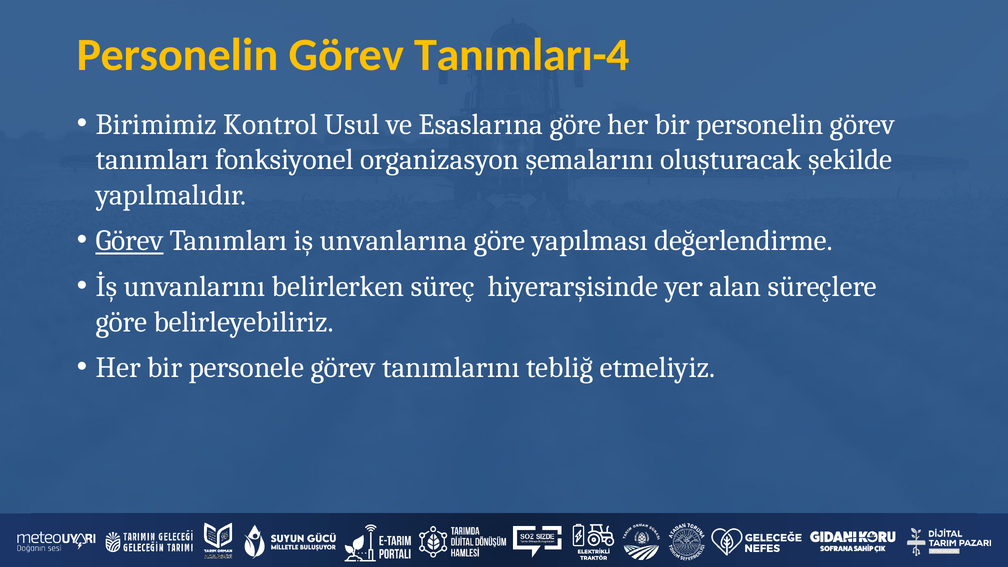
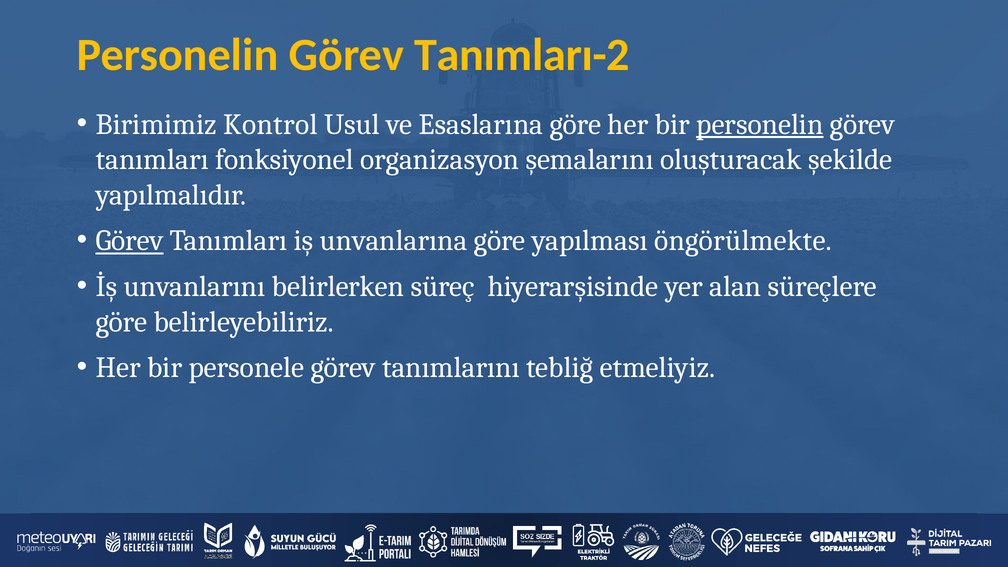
Tanımları-4: Tanımları-4 -> Tanımları-2
personelin at (760, 124) underline: none -> present
değerlendirme: değerlendirme -> öngörülmekte
